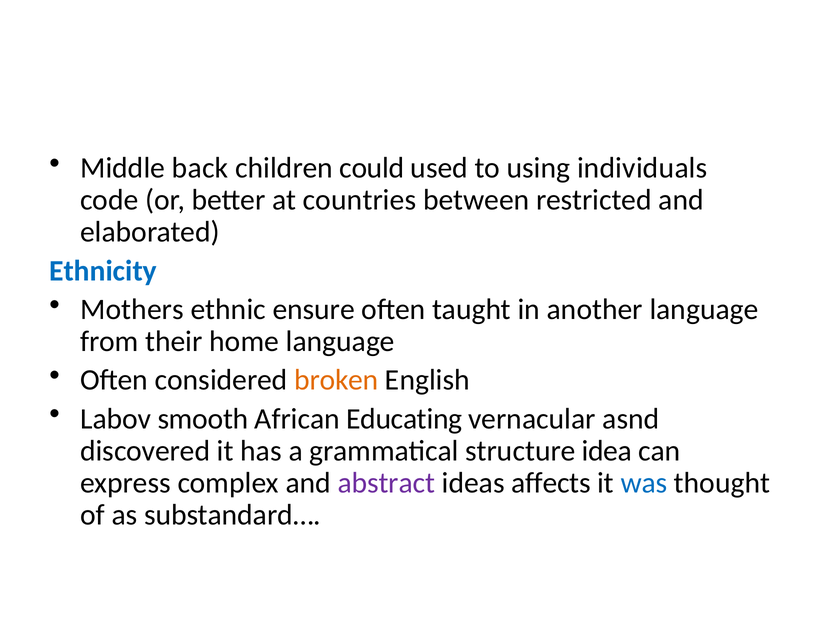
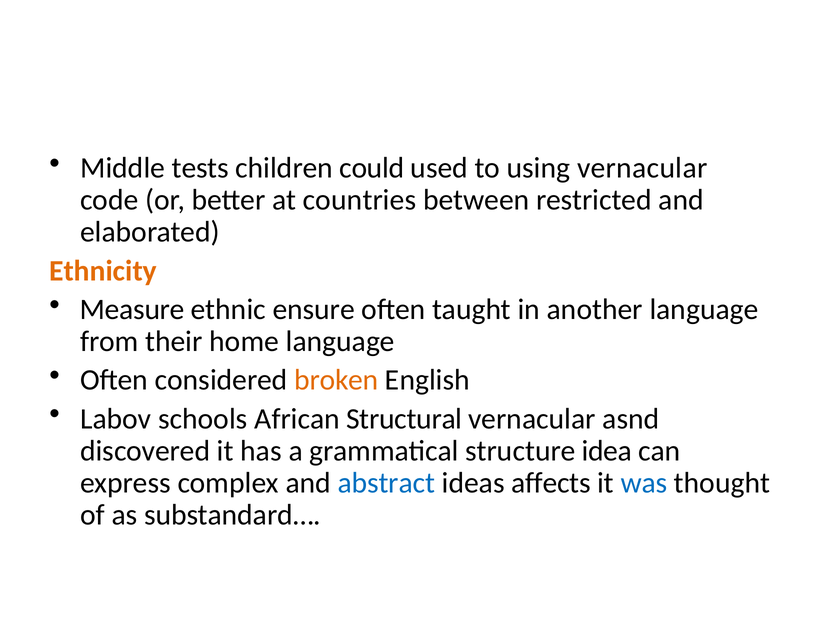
back: back -> tests
using individuals: individuals -> vernacular
Ethnicity colour: blue -> orange
Mothers: Mothers -> Measure
smooth: smooth -> schools
Educating: Educating -> Structural
abstract colour: purple -> blue
